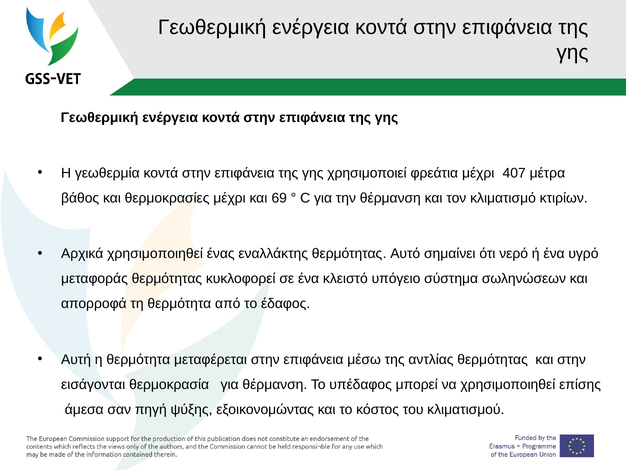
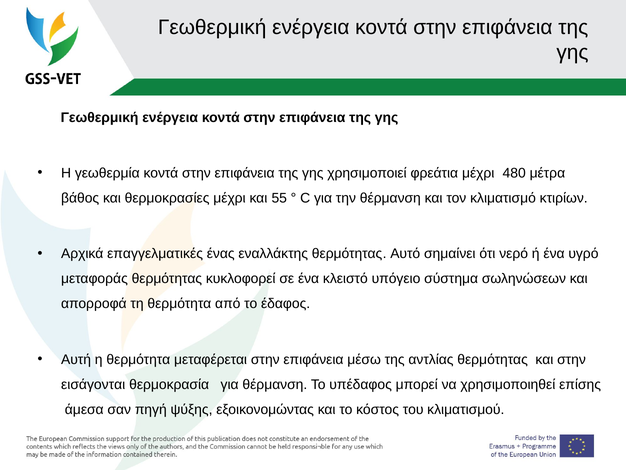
407: 407 -> 480
69: 69 -> 55
Αρχικά χρησιμοποιηθεί: χρησιμοποιηθεί -> επαγγελματικές
